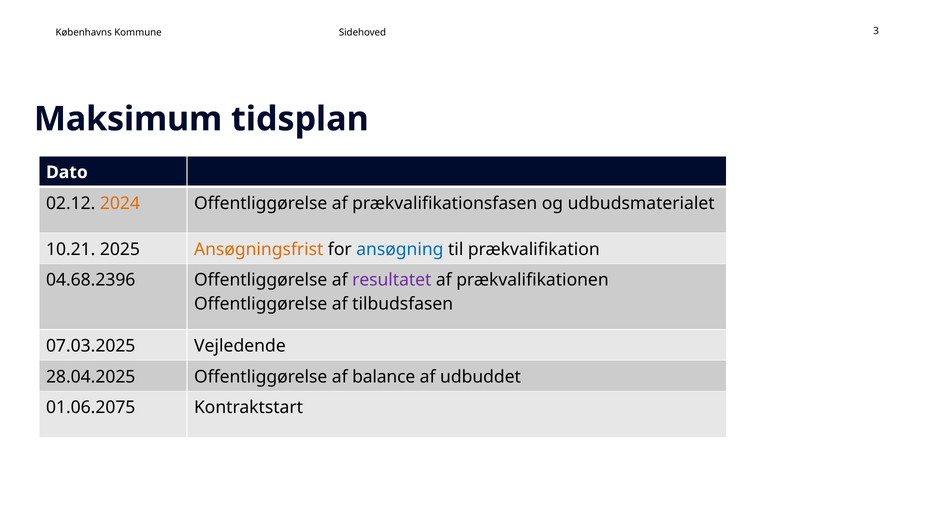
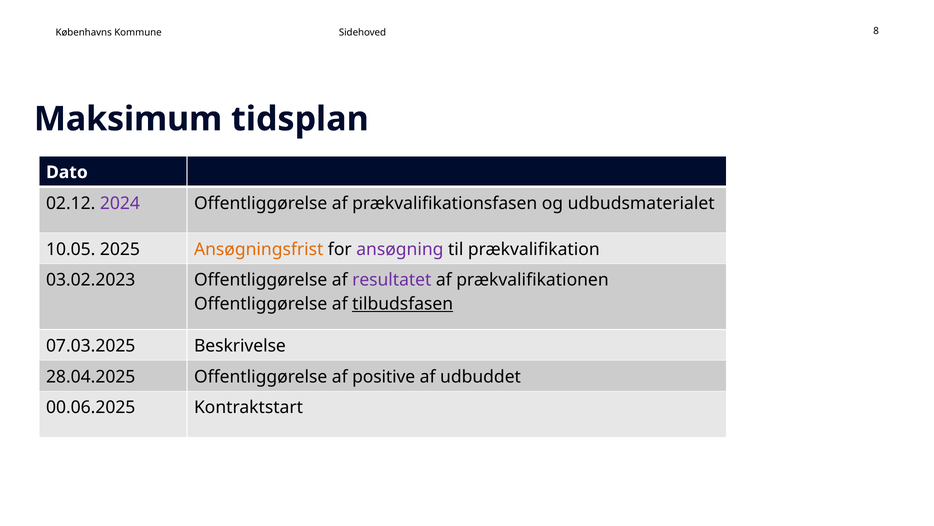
3: 3 -> 8
2024 colour: orange -> purple
10.21: 10.21 -> 10.05
ansøgning colour: blue -> purple
04.68.2396: 04.68.2396 -> 03.02.2023
tilbudsfasen underline: none -> present
Vejledende: Vejledende -> Beskrivelse
balance: balance -> positive
01.06.2075: 01.06.2075 -> 00.06.2025
